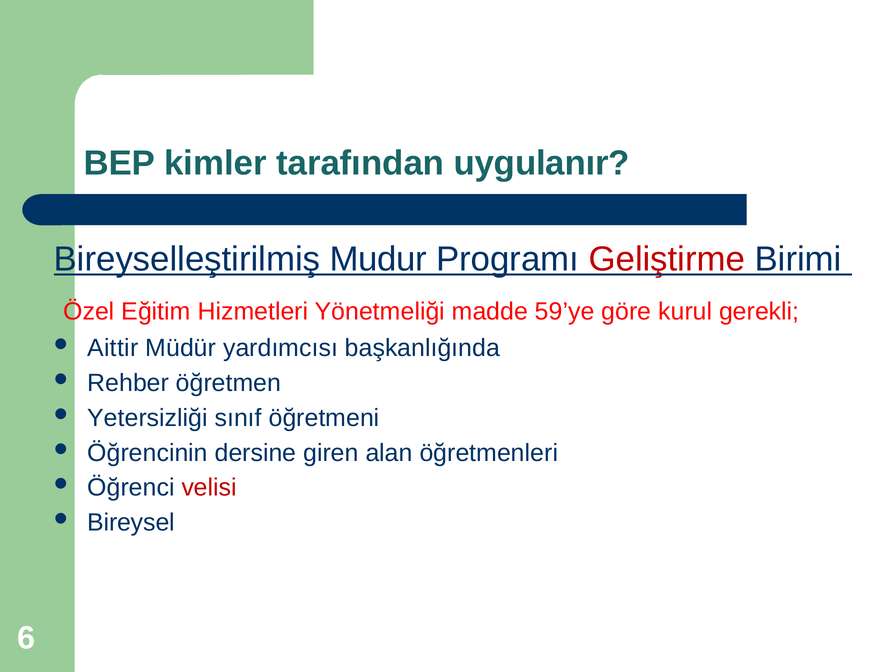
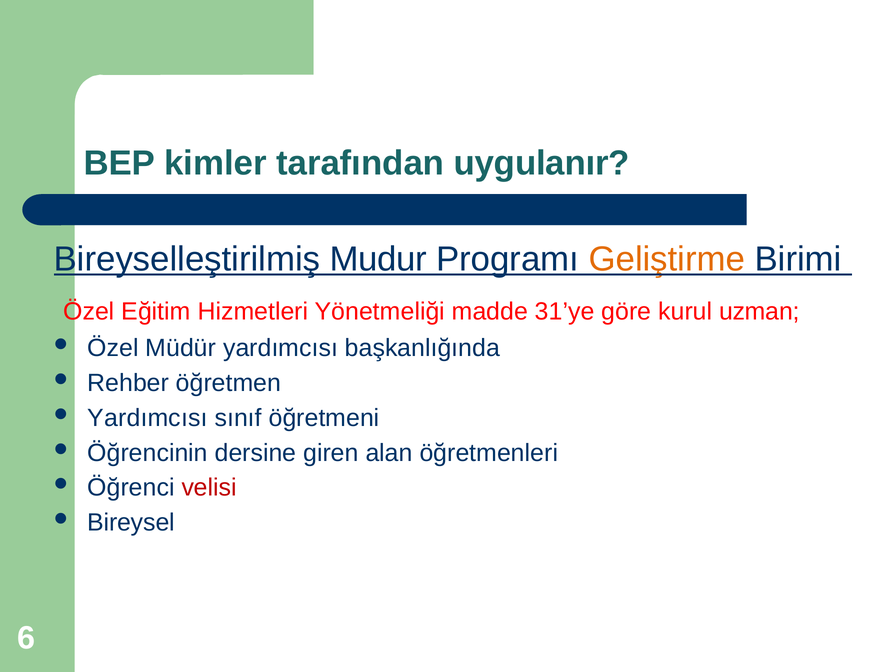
Geliştirme colour: red -> orange
59’ye: 59’ye -> 31’ye
gerekli: gerekli -> uzman
Aittir at (113, 348): Aittir -> Özel
Yetersizliği at (148, 418): Yetersizliği -> Yardımcısı
